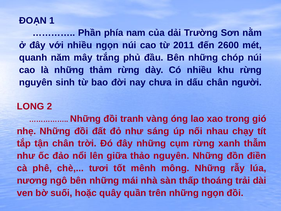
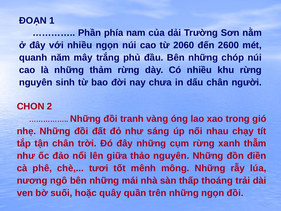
2011: 2011 -> 2060
LONG: LONG -> CHON
